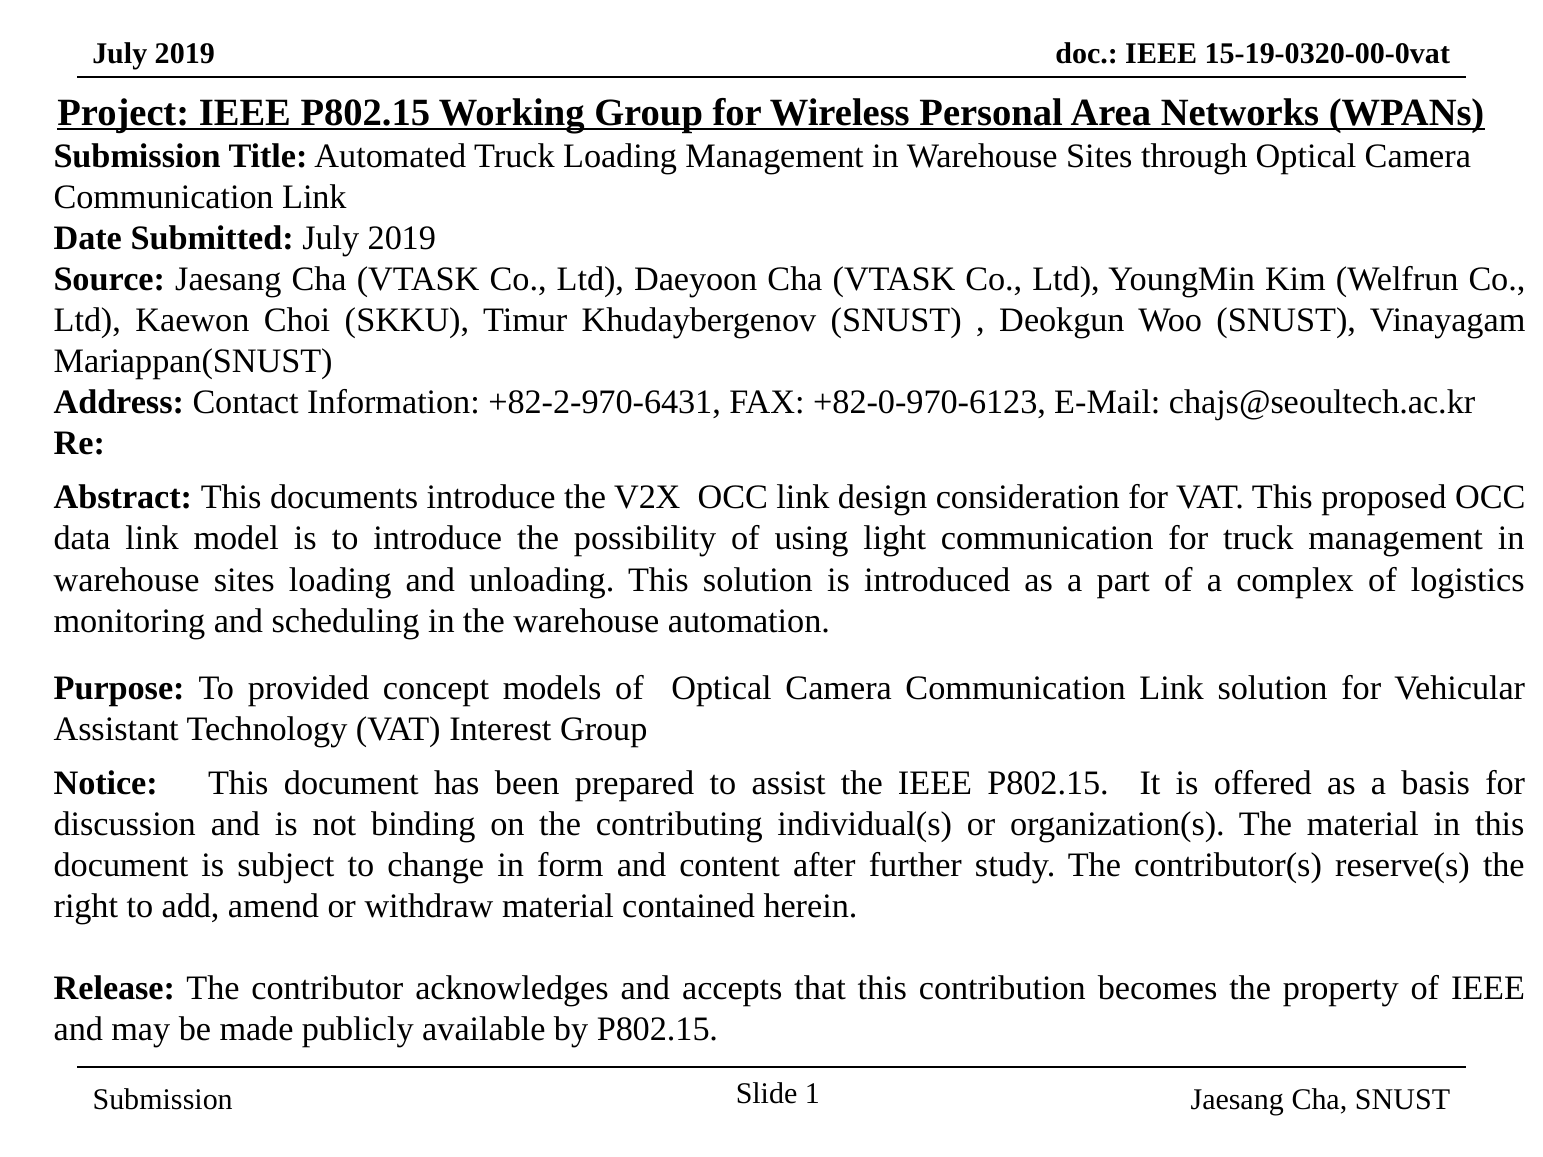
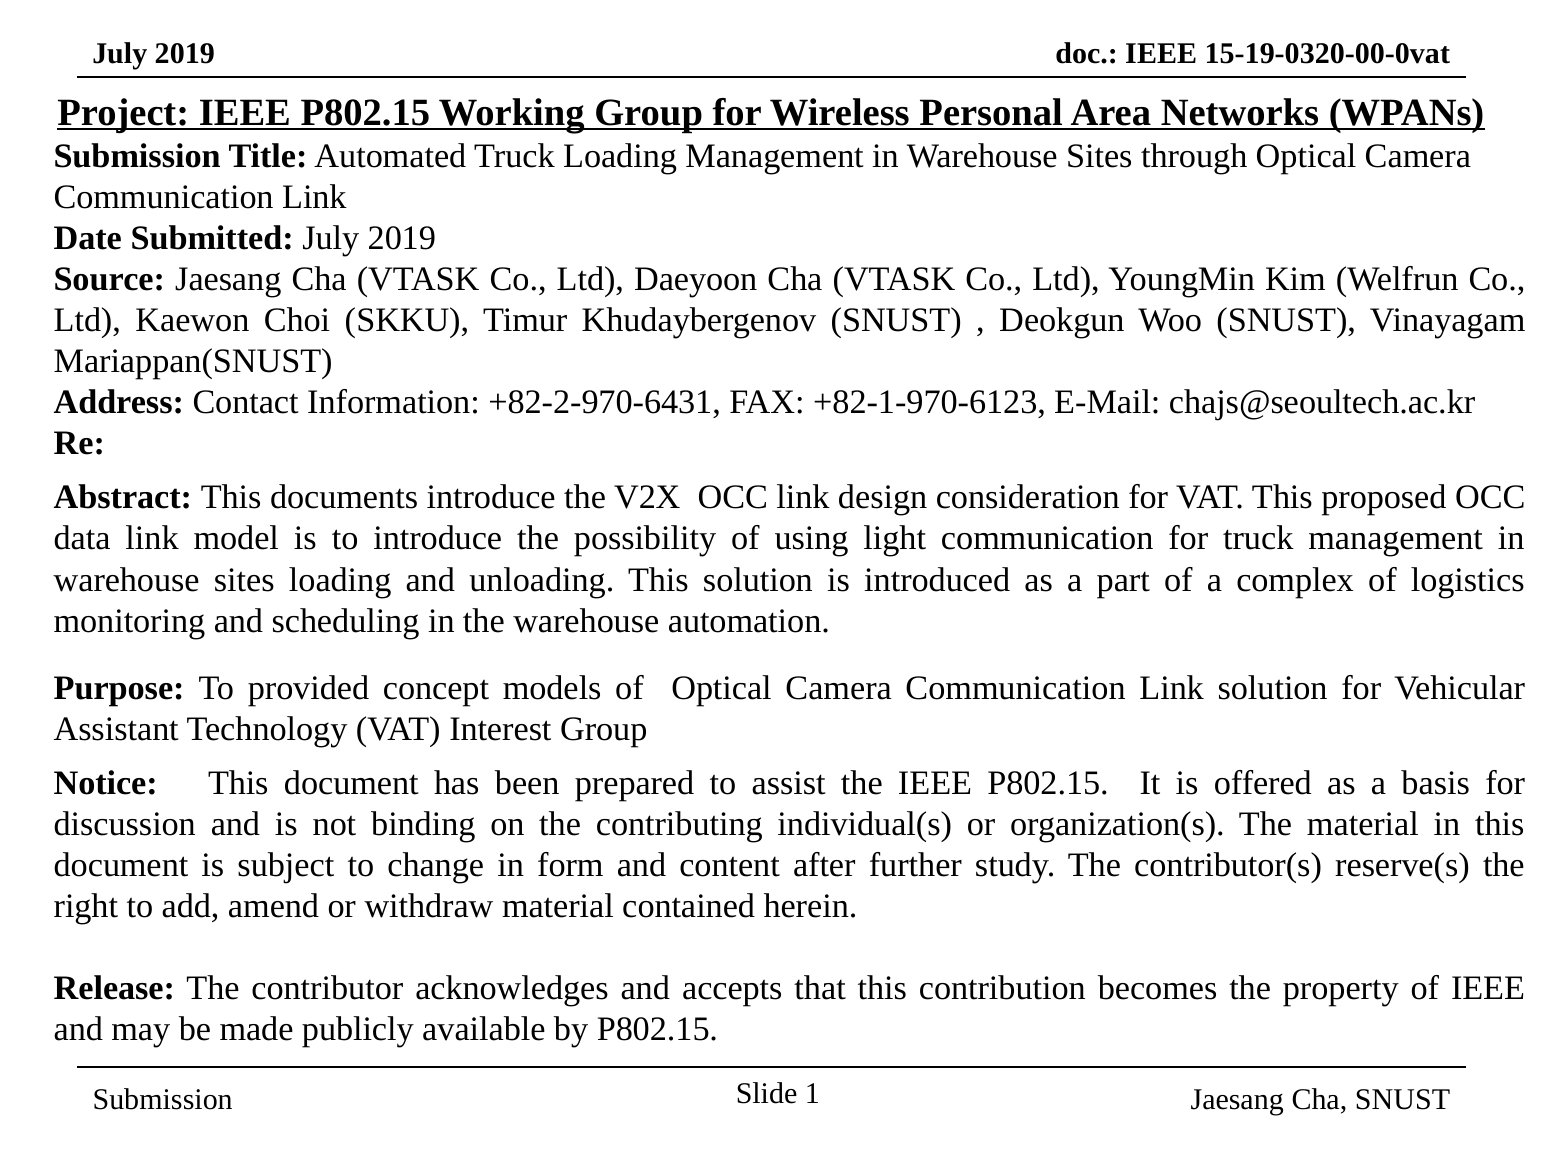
+82-0-970-6123: +82-0-970-6123 -> +82-1-970-6123
